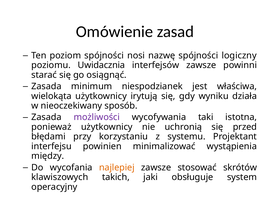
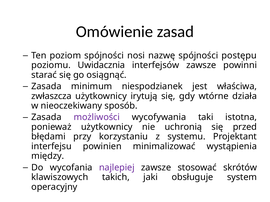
logiczny: logiczny -> postępu
wielokąta: wielokąta -> zwłaszcza
wyniku: wyniku -> wtórne
najlepiej colour: orange -> purple
